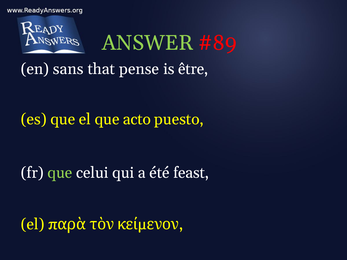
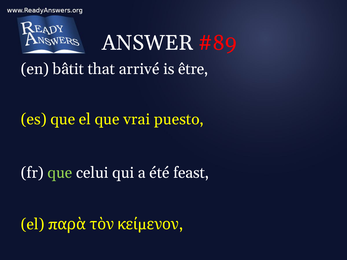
ANSWER colour: light green -> white
sans: sans -> bâtit
pense: pense -> arrivé
acto: acto -> vrai
